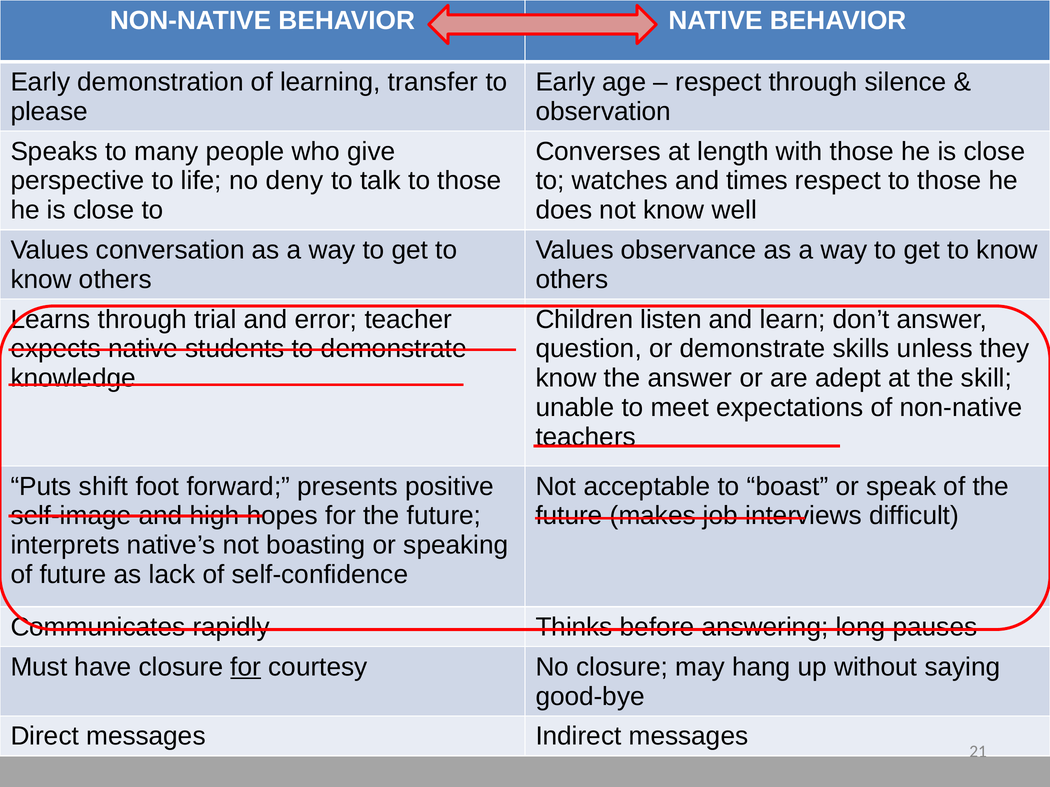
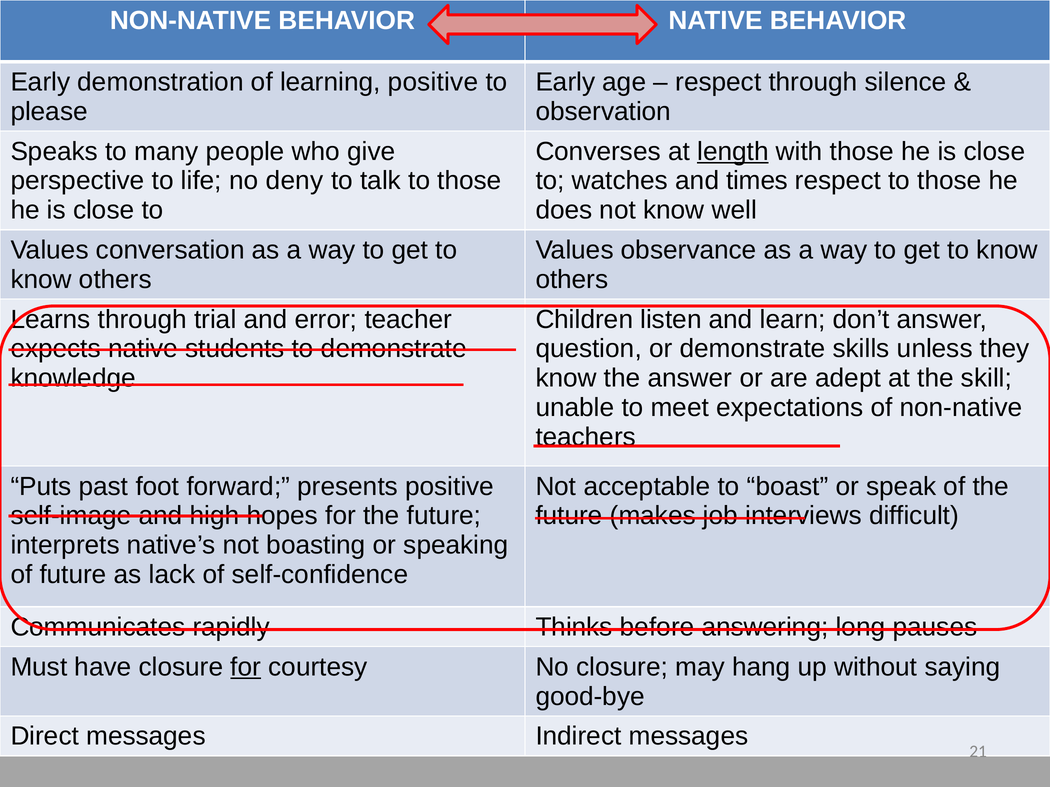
learning transfer: transfer -> positive
length underline: none -> present
shift: shift -> past
